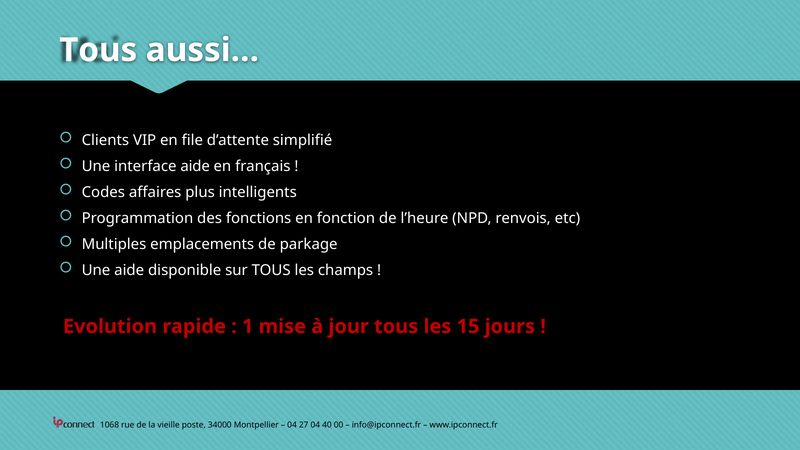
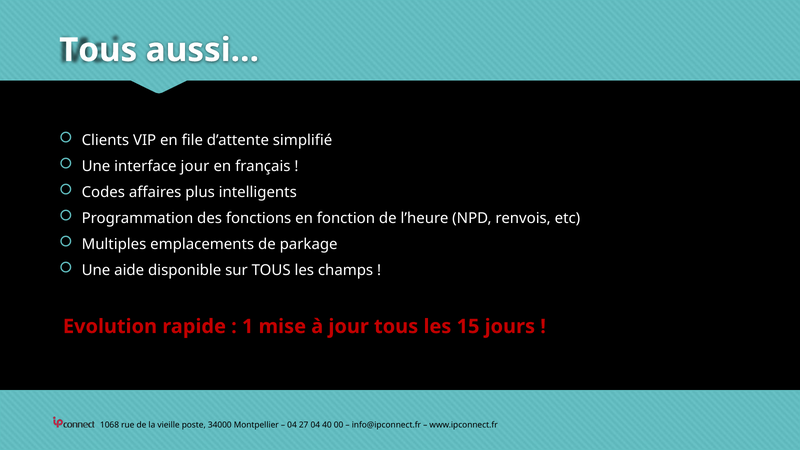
interface aide: aide -> jour
